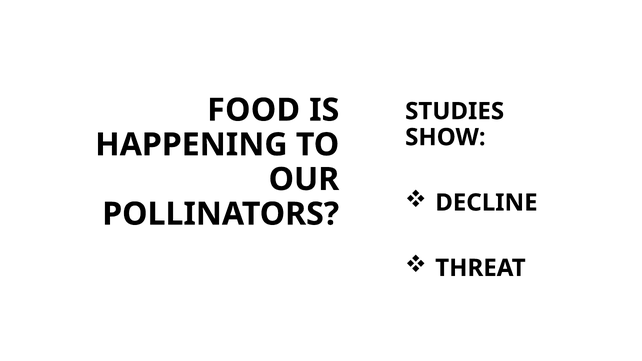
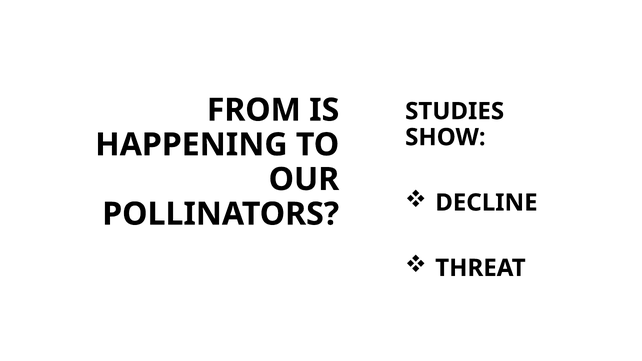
FOOD: FOOD -> FROM
